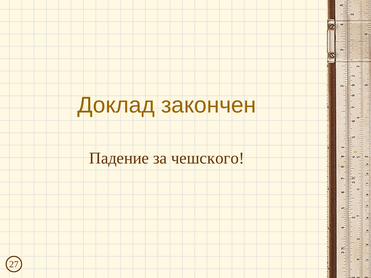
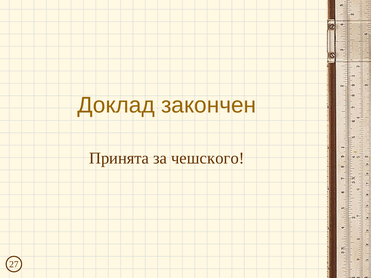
Падение: Падение -> Принята
